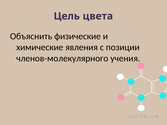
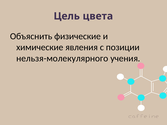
членов-молекулярного: членов-молекулярного -> нельзя-молекулярного
